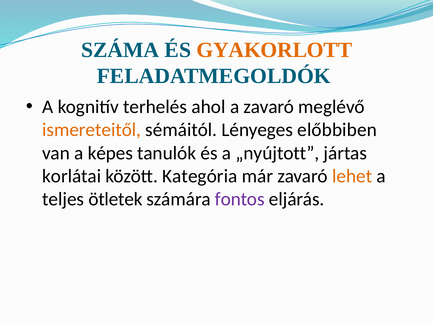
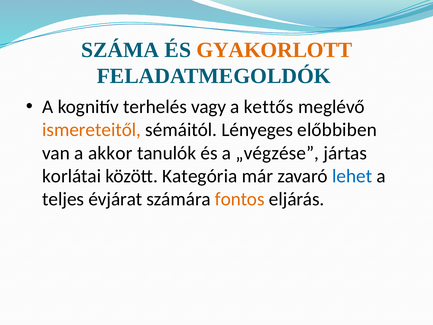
ahol: ahol -> vagy
a zavaró: zavaró -> kettős
képes: képes -> akkor
„nyújtott: „nyújtott -> „végzése
lehet colour: orange -> blue
ötletek: ötletek -> évjárat
fontos colour: purple -> orange
